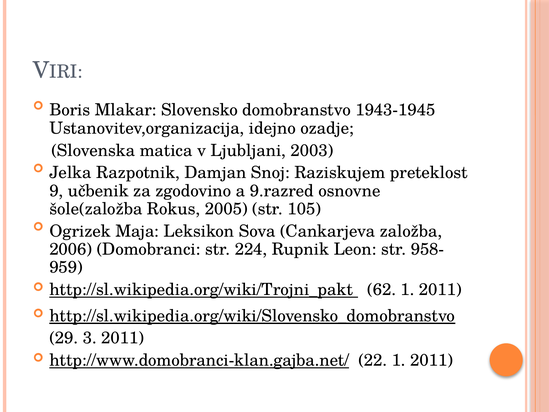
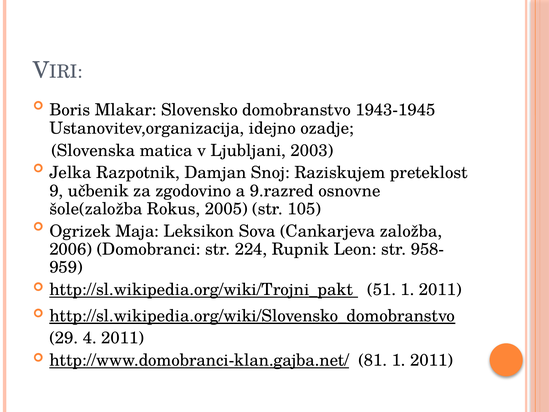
62: 62 -> 51
3: 3 -> 4
22: 22 -> 81
